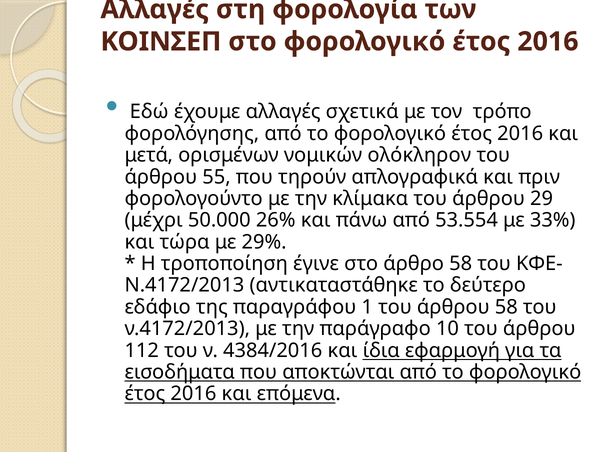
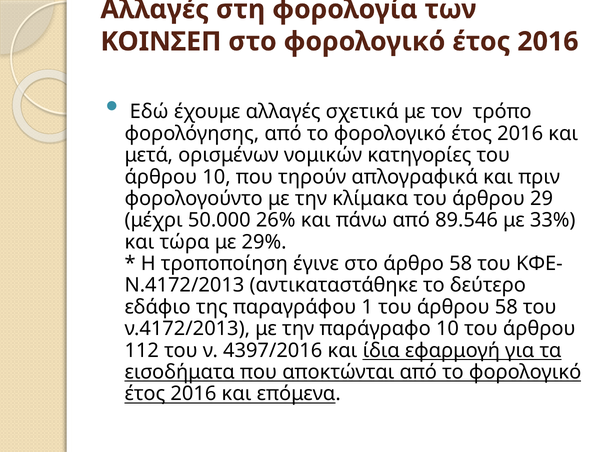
ολόκληρον: ολόκληρον -> κατηγορίες
άρθρου 55: 55 -> 10
53.554: 53.554 -> 89.546
4384/2016: 4384/2016 -> 4397/2016
